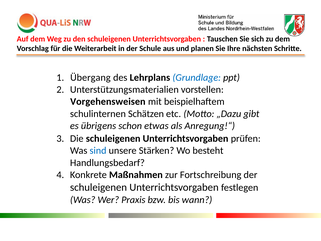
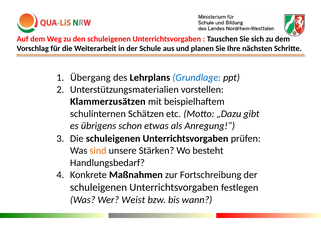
Vorgehensweisen: Vorgehensweisen -> Klammerzusätzen
sind colour: blue -> orange
Praxis: Praxis -> Weist
